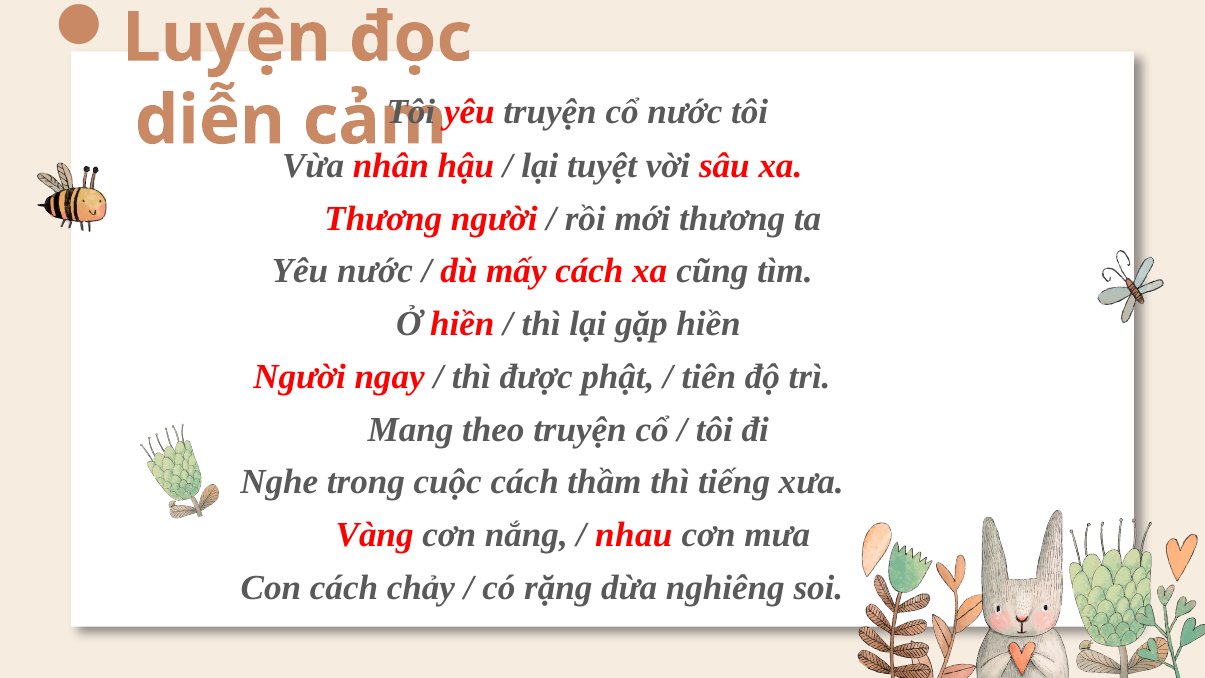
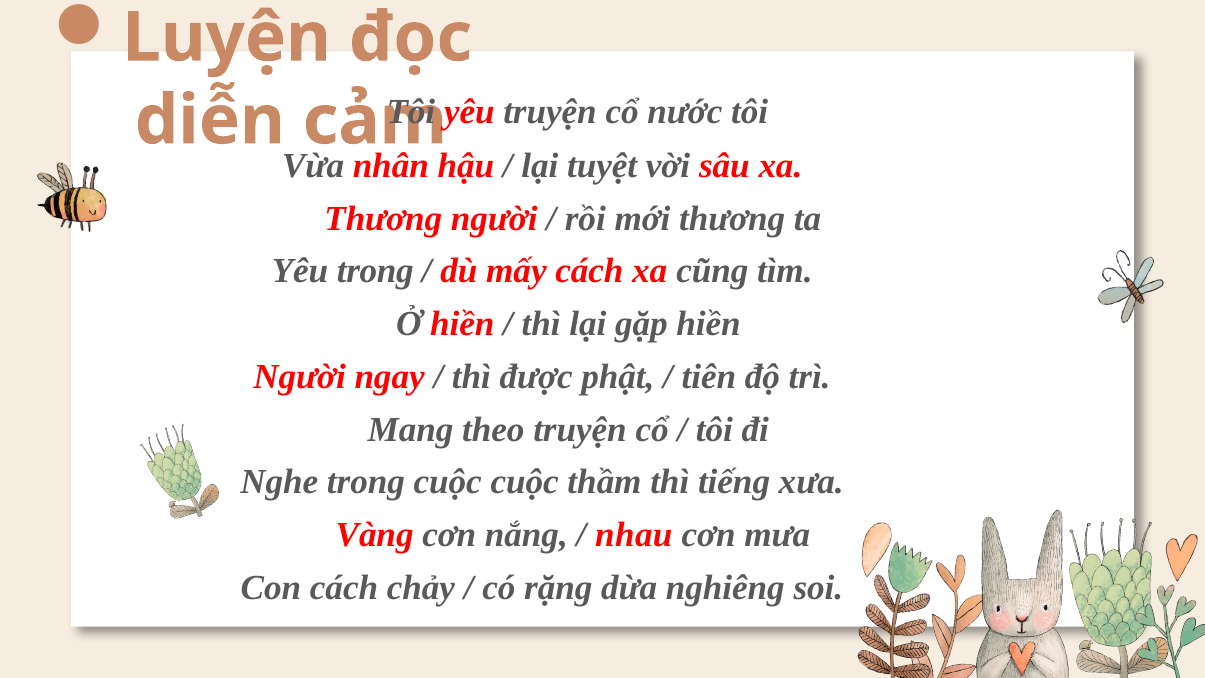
Yêu nước: nước -> trong
cuộc cách: cách -> cuộc
